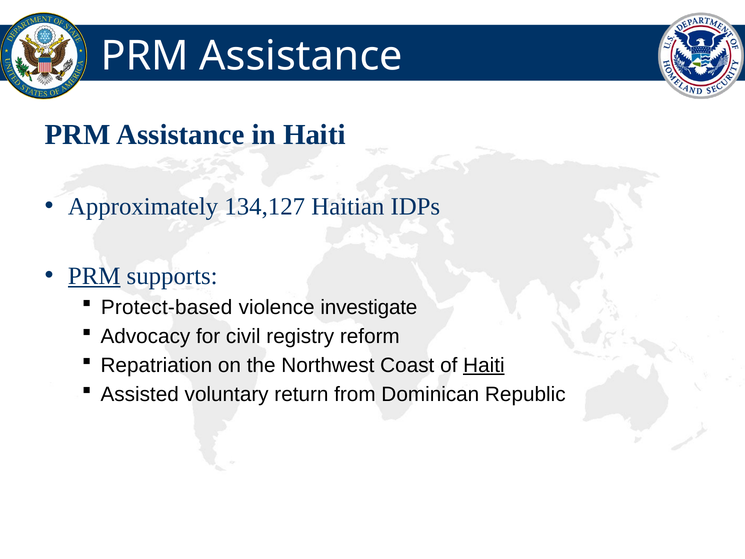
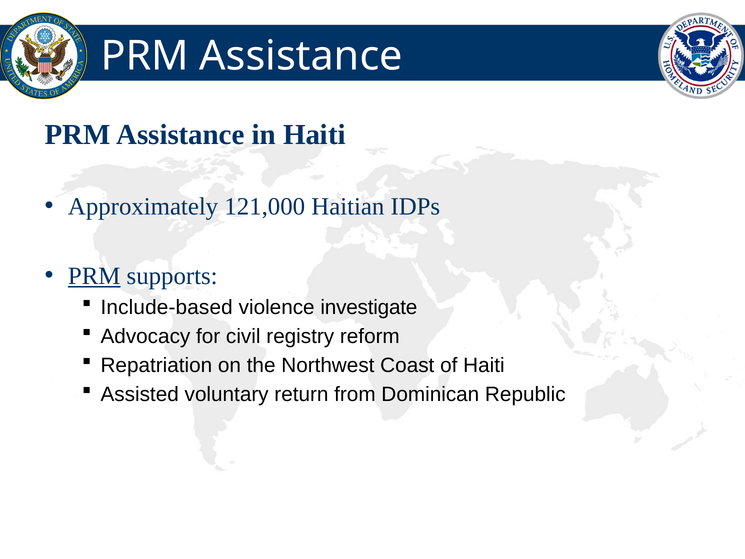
134,127: 134,127 -> 121,000
Protect-based: Protect-based -> Include-based
Haiti at (484, 365) underline: present -> none
